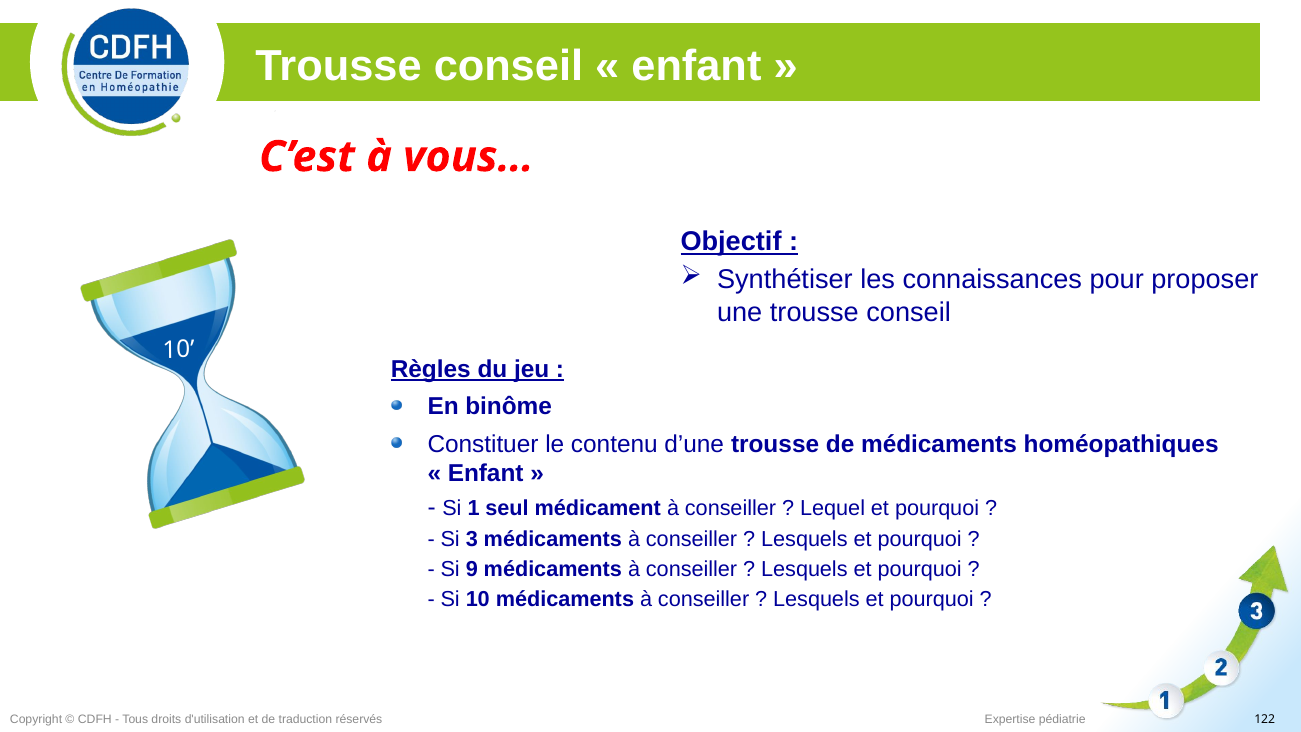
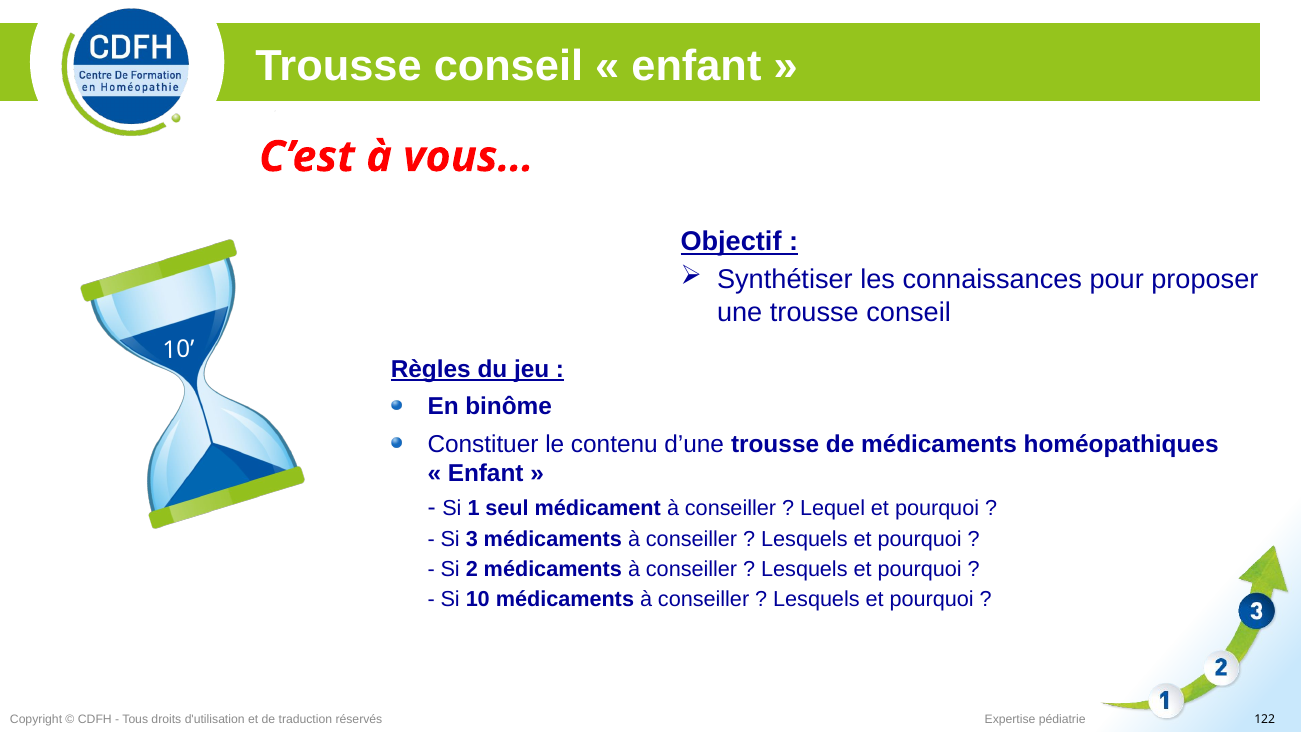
9: 9 -> 2
